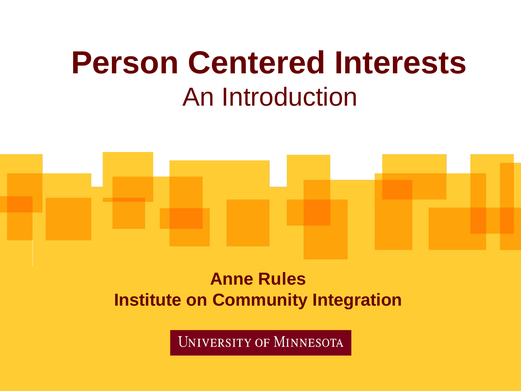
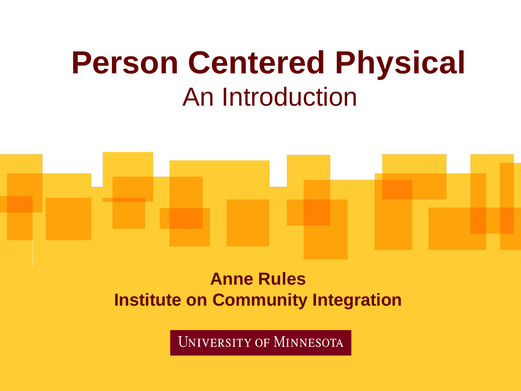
Interests: Interests -> Physical
